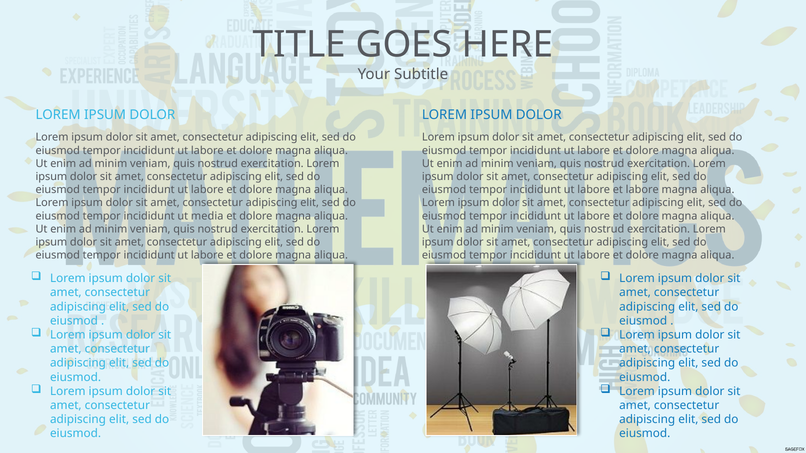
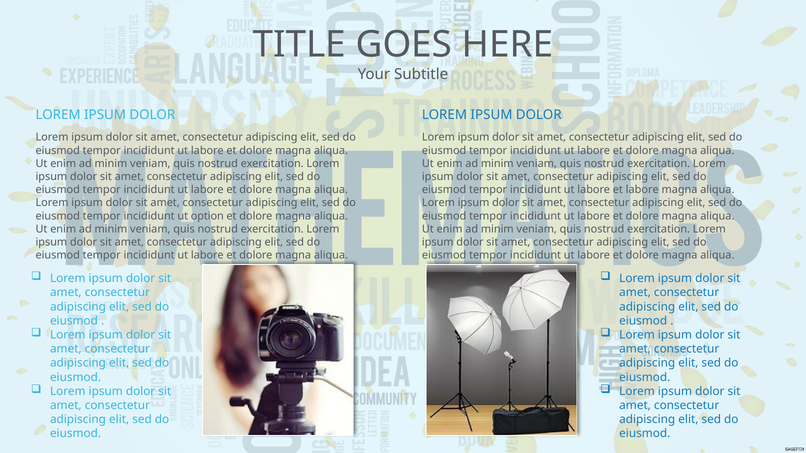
media: media -> option
